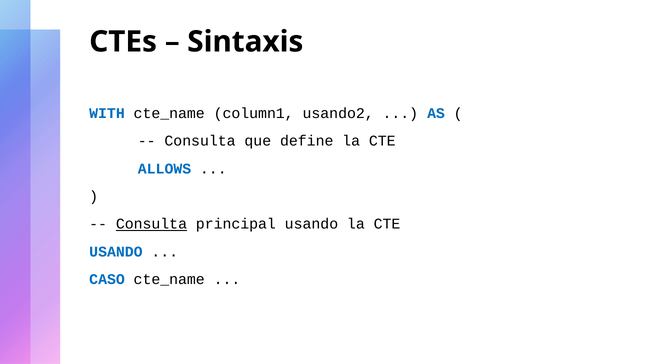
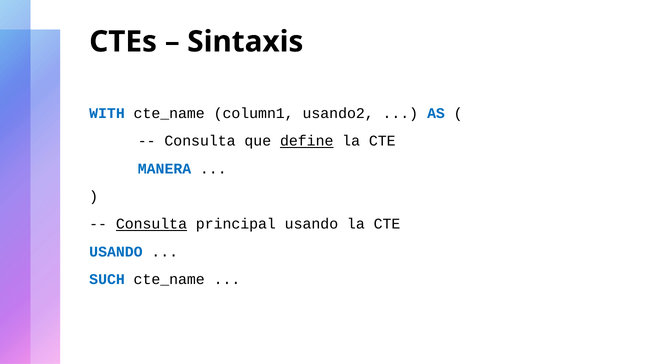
define underline: none -> present
ALLOWS: ALLOWS -> MANERA
CASO: CASO -> SUCH
